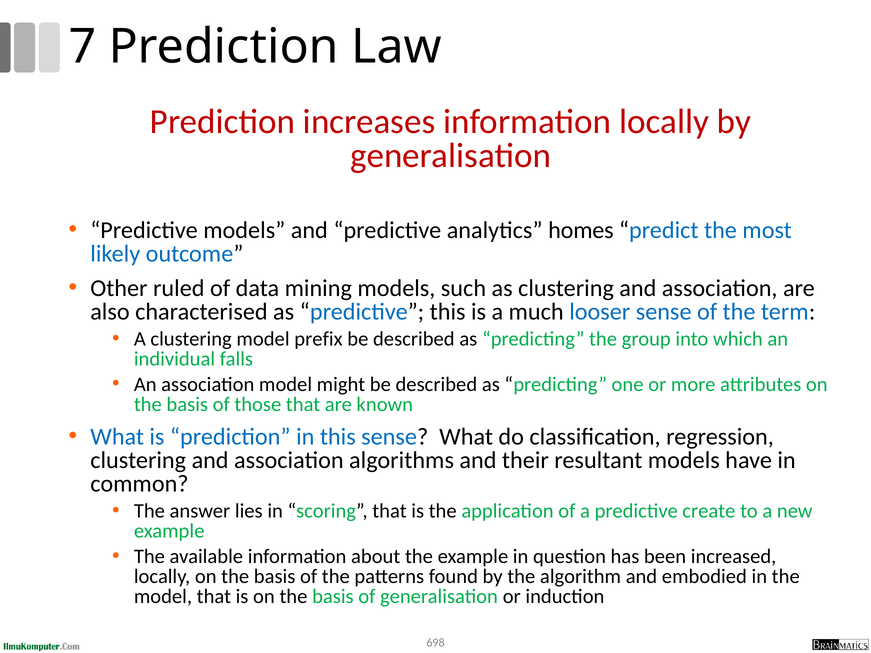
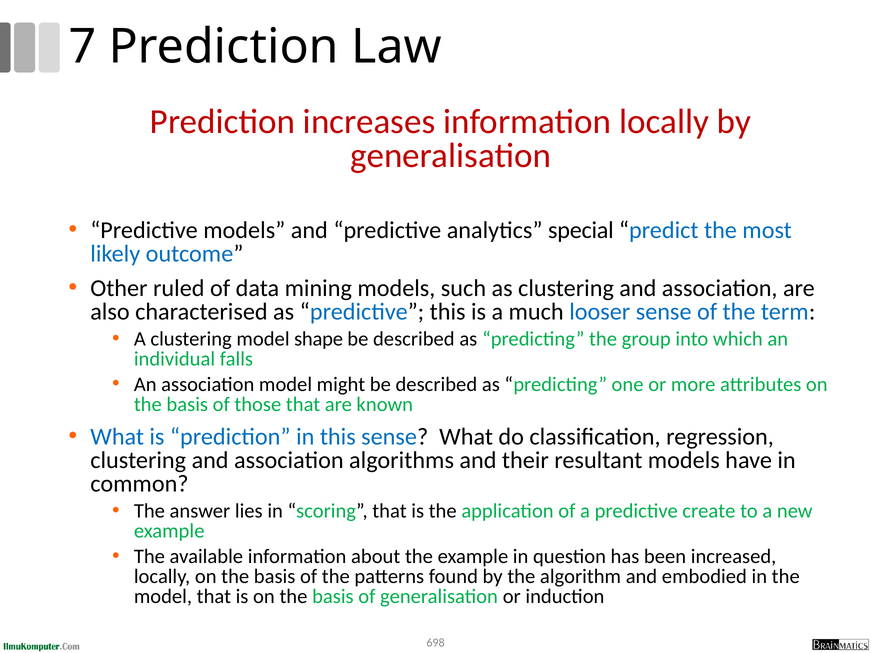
homes: homes -> special
prefix: prefix -> shape
